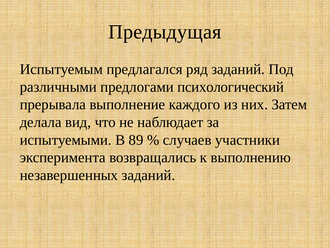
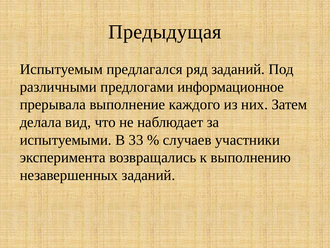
психологический: психологический -> информационное
89: 89 -> 33
